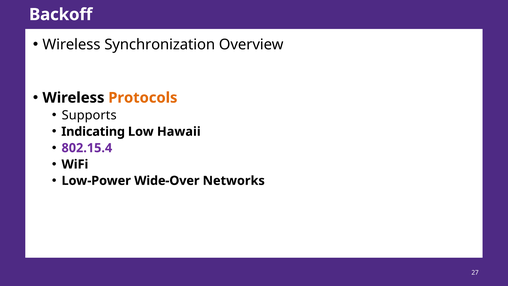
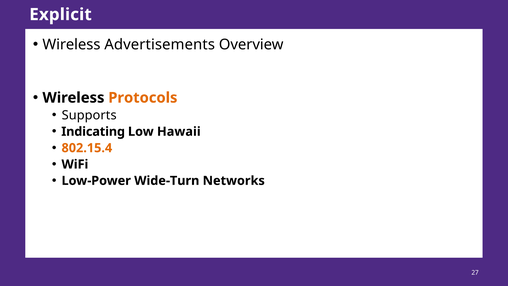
Backoff: Backoff -> Explicit
Synchronization: Synchronization -> Advertisements
802.15.4 colour: purple -> orange
Wide-Over: Wide-Over -> Wide-Turn
